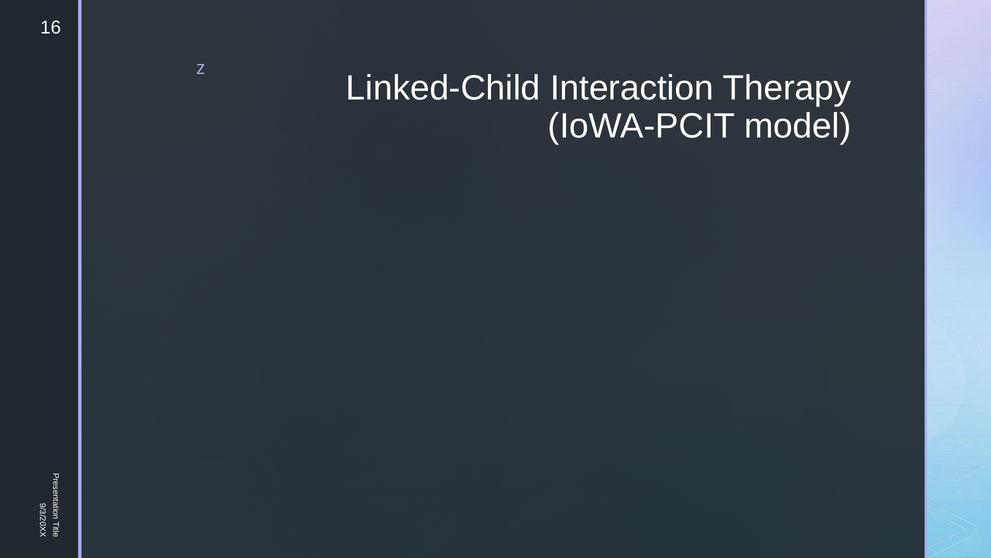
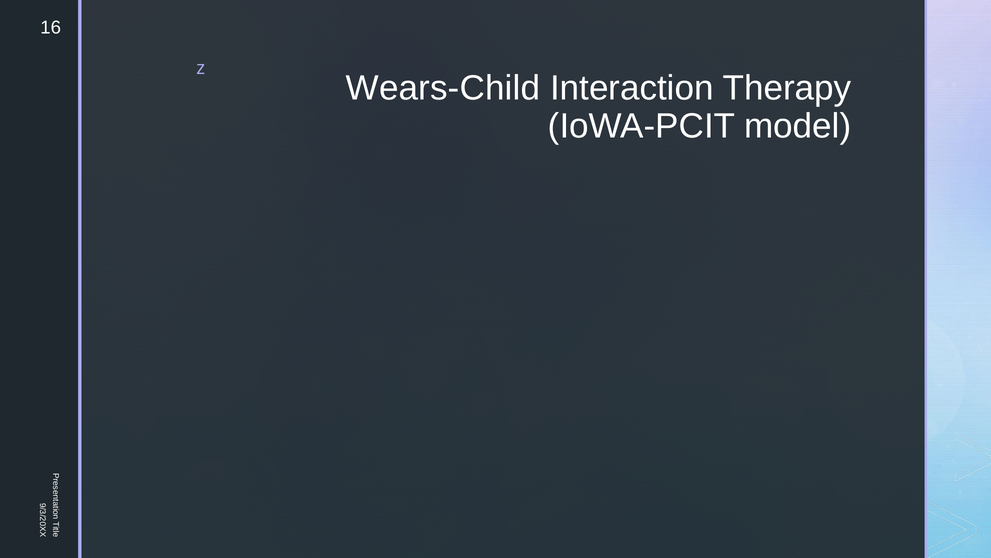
Linked-Child: Linked-Child -> Wears-Child
